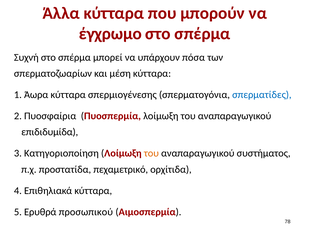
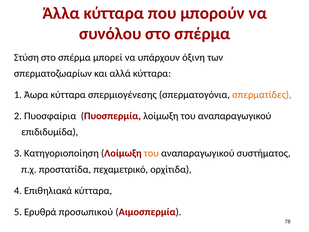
έγχρωμο: έγχρωμο -> συνόλου
Συχνή: Συχνή -> Στύση
πόσα: πόσα -> όξινη
μέση: μέση -> αλλά
σπερματίδες colour: blue -> orange
